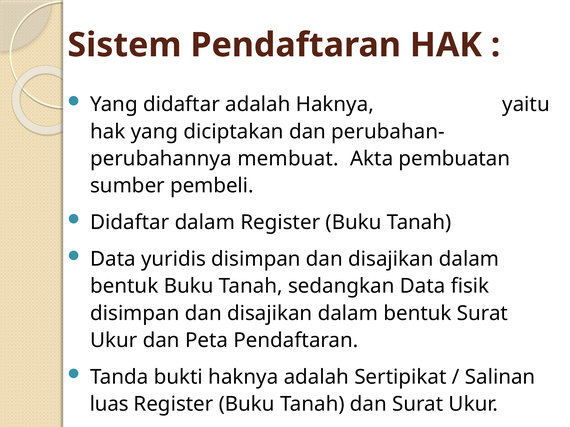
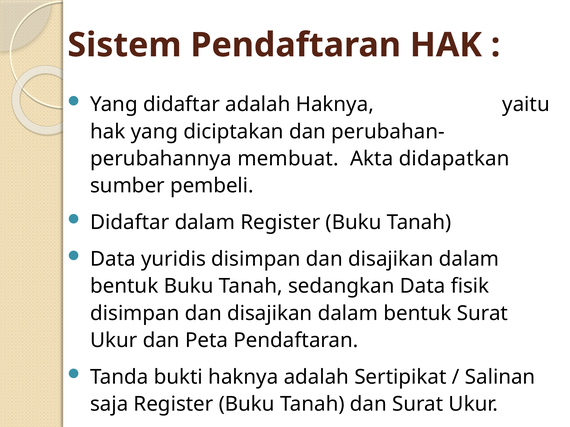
pembuatan: pembuatan -> didapatkan
luas: luas -> saja
